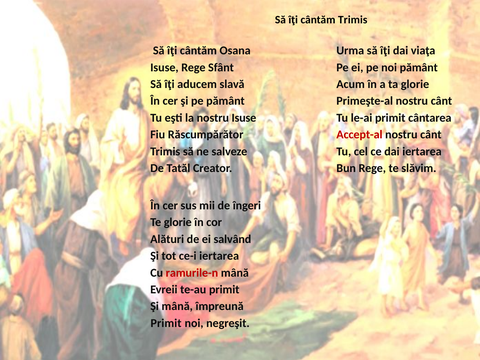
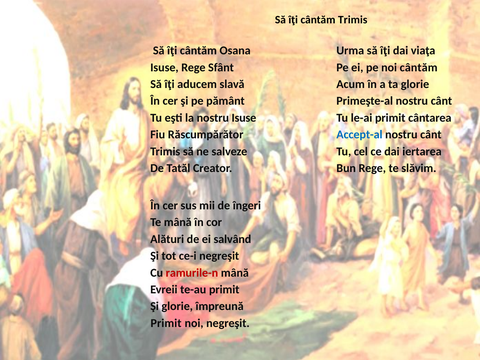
noi pământ: pământ -> cântăm
Accept-al colour: red -> blue
Te glorie: glorie -> mână
ce-i iertarea: iertarea -> negreşit
Şi mână: mână -> glorie
